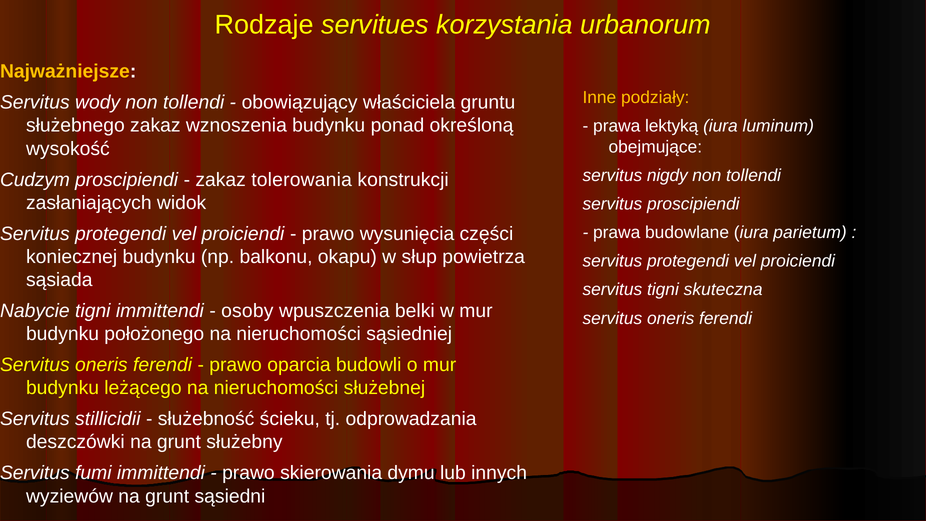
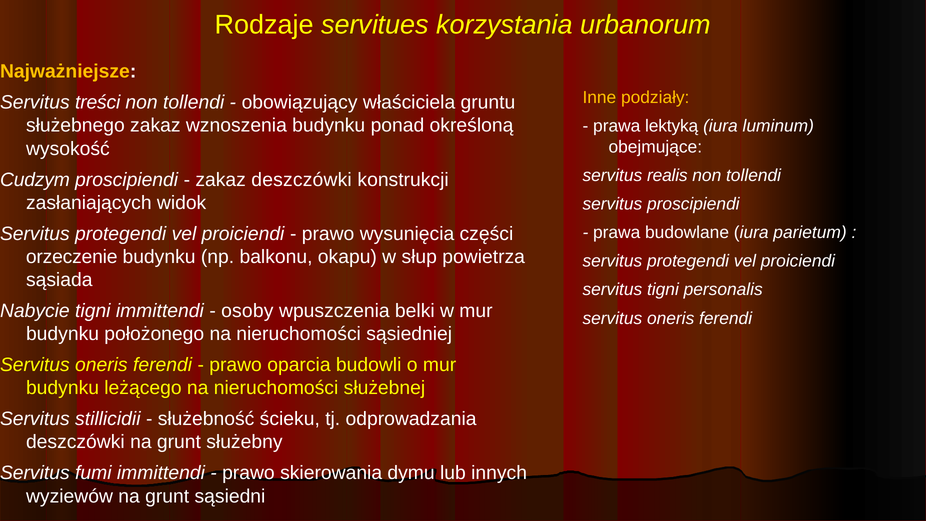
wody: wody -> treści
nigdy: nigdy -> realis
zakaz tolerowania: tolerowania -> deszczówki
koniecznej: koniecznej -> orzeczenie
skuteczna: skuteczna -> personalis
